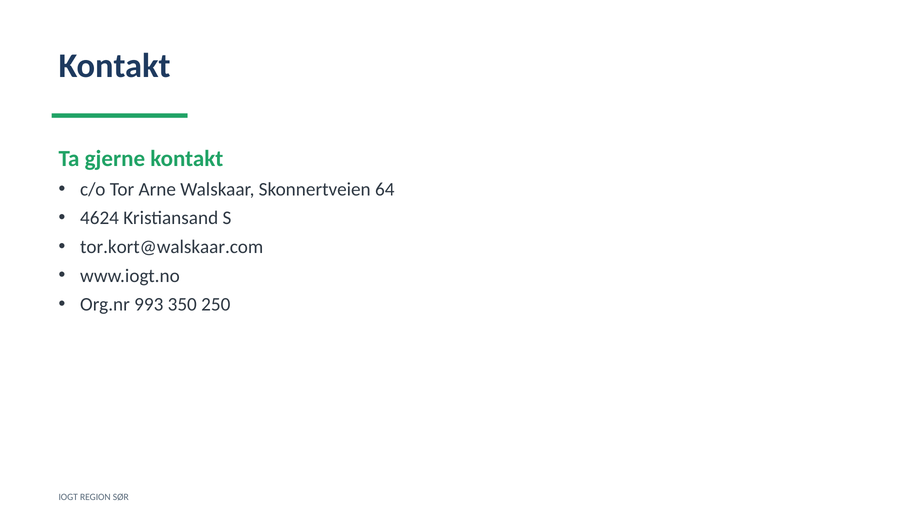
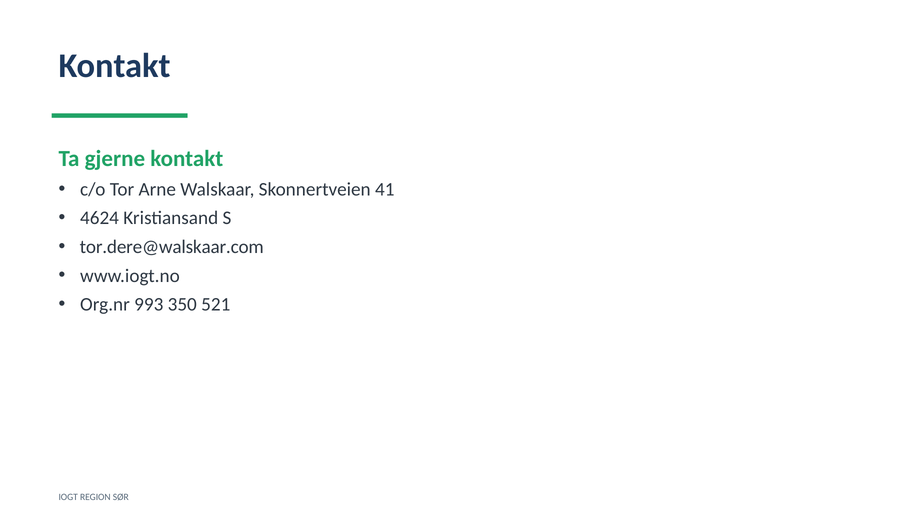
64: 64 -> 41
tor.kort@walskaar.com: tor.kort@walskaar.com -> tor.dere@walskaar.com
250: 250 -> 521
